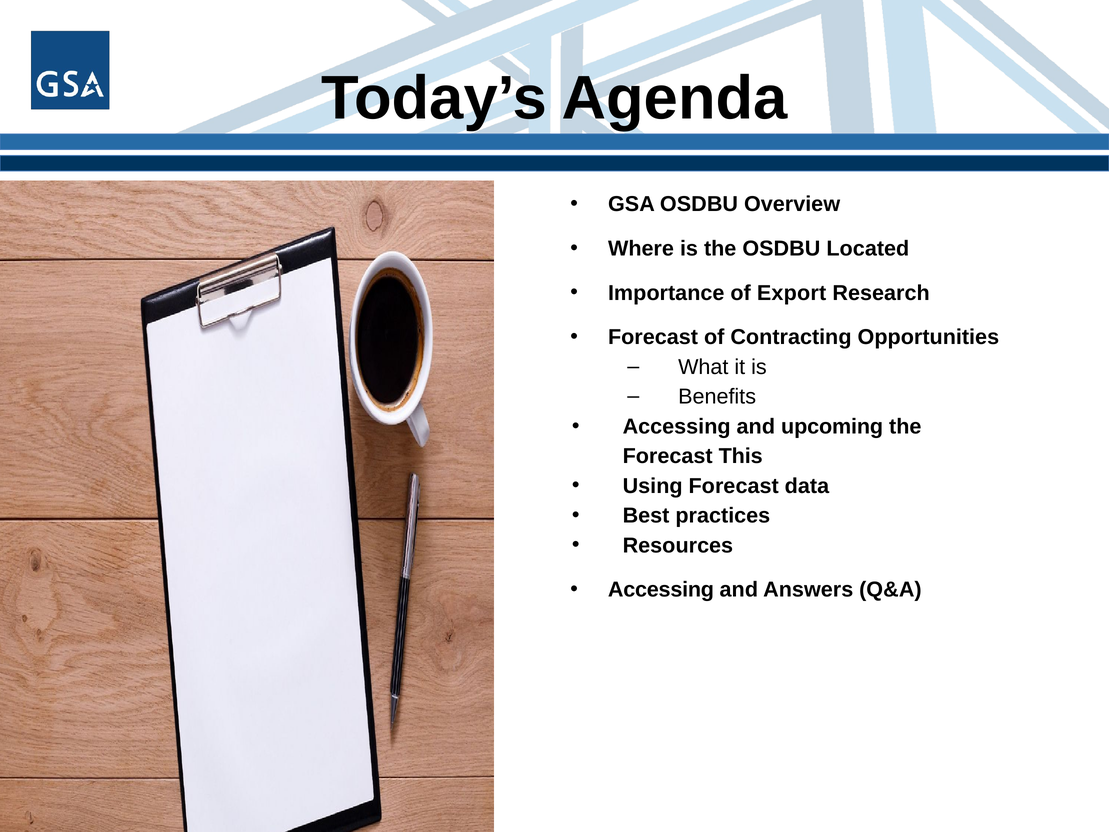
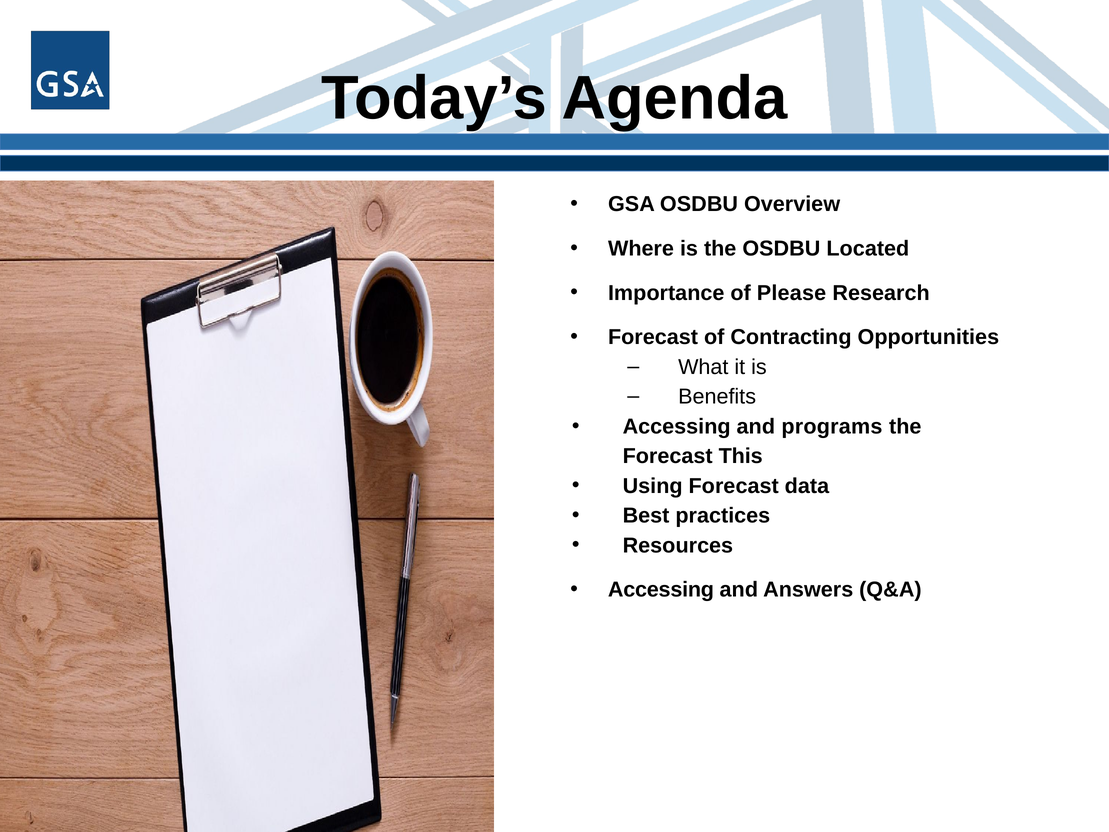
Export: Export -> Please
upcoming: upcoming -> programs
